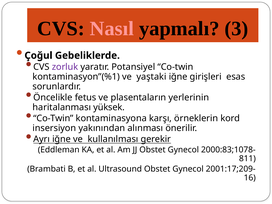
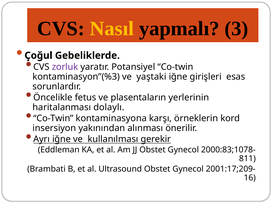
Nasıl colour: pink -> yellow
kontaminasyon”(%1: kontaminasyon”(%1 -> kontaminasyon”(%3
yüksek: yüksek -> dolaylı
